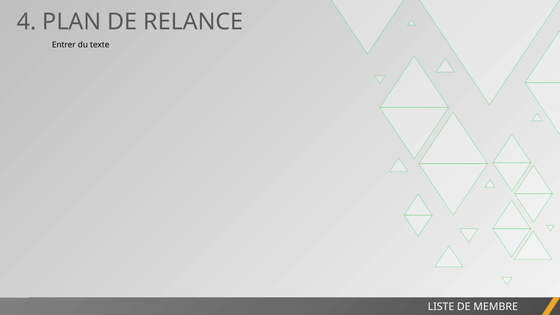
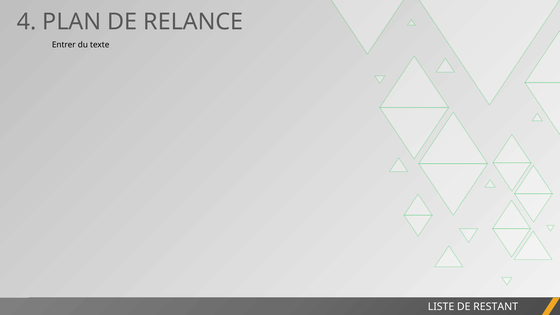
MEMBRE: MEMBRE -> RESTANT
